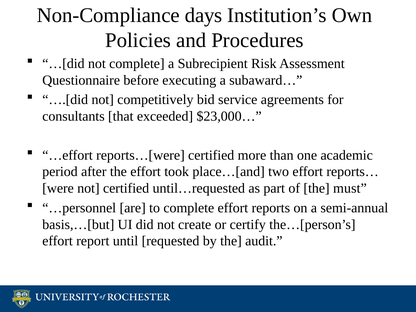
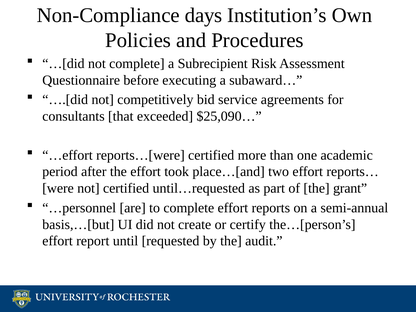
$23,000…: $23,000… -> $25,090…
must: must -> grant
